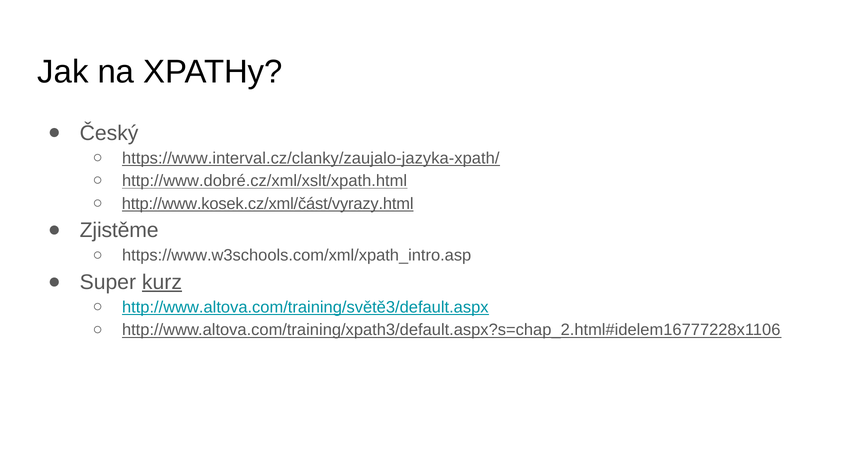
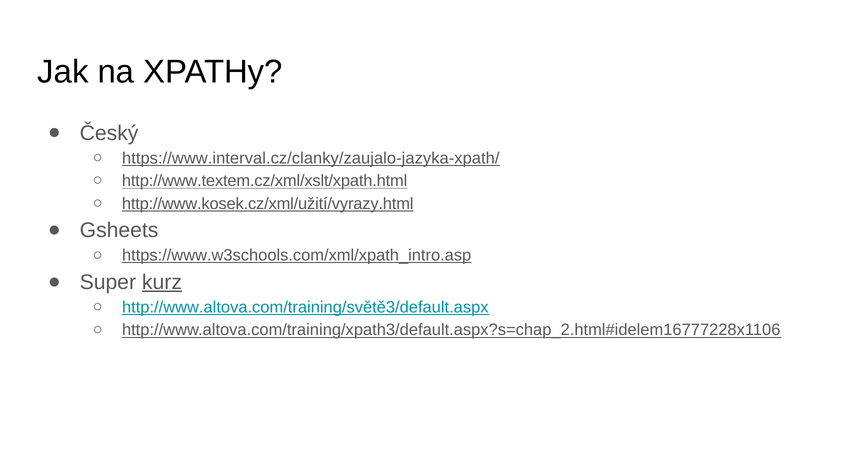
http://www.dobré.cz/xml/xslt/xpath.html: http://www.dobré.cz/xml/xslt/xpath.html -> http://www.textem.cz/xml/xslt/xpath.html
http://www.kosek.cz/xml/část/vyrazy.html: http://www.kosek.cz/xml/část/vyrazy.html -> http://www.kosek.cz/xml/užití/vyrazy.html
Zjistěme: Zjistěme -> Gsheets
https://www.w3schools.com/xml/xpath_intro.asp underline: none -> present
